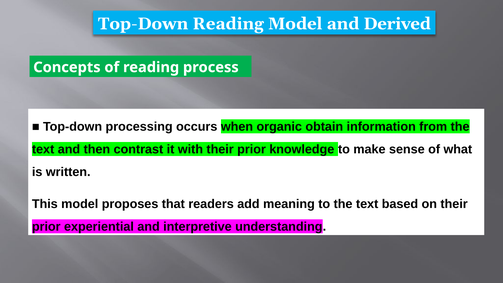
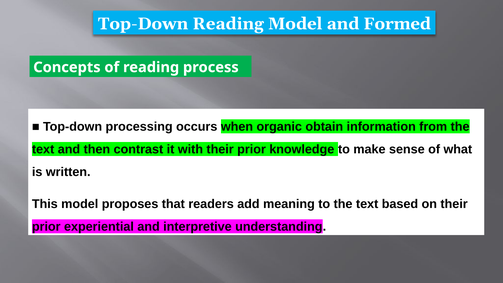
Derived: Derived -> Formed
